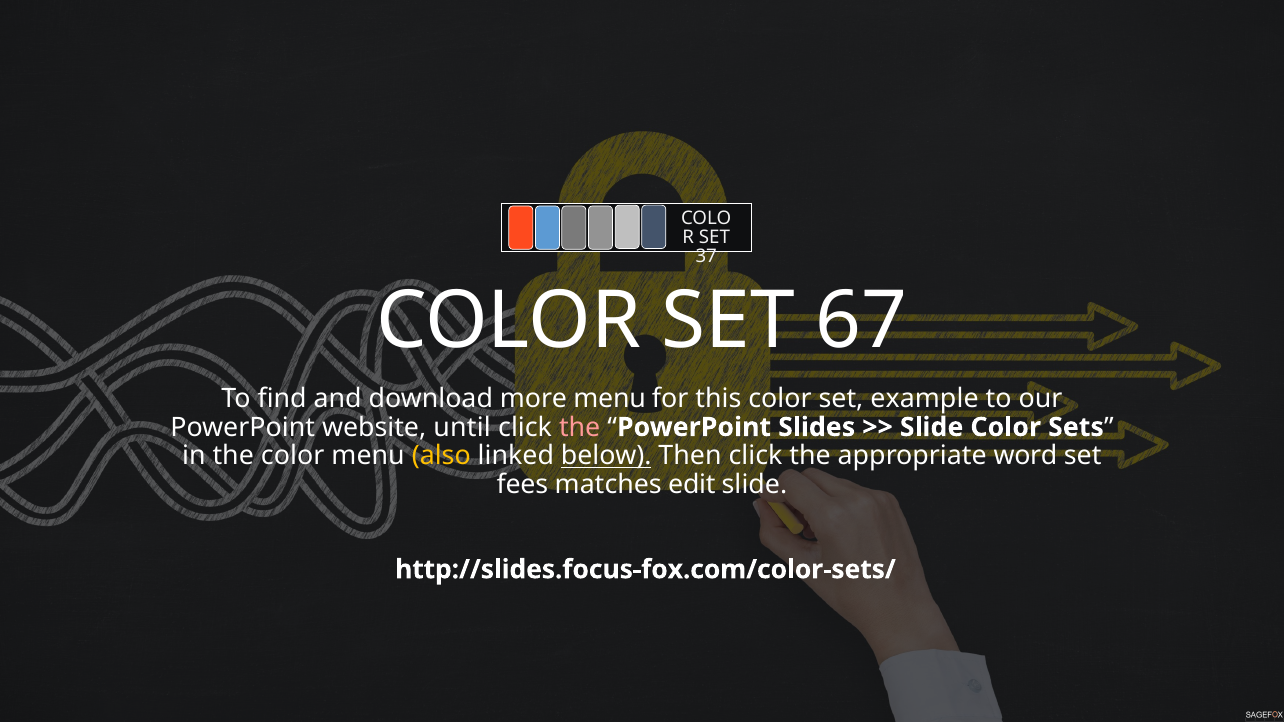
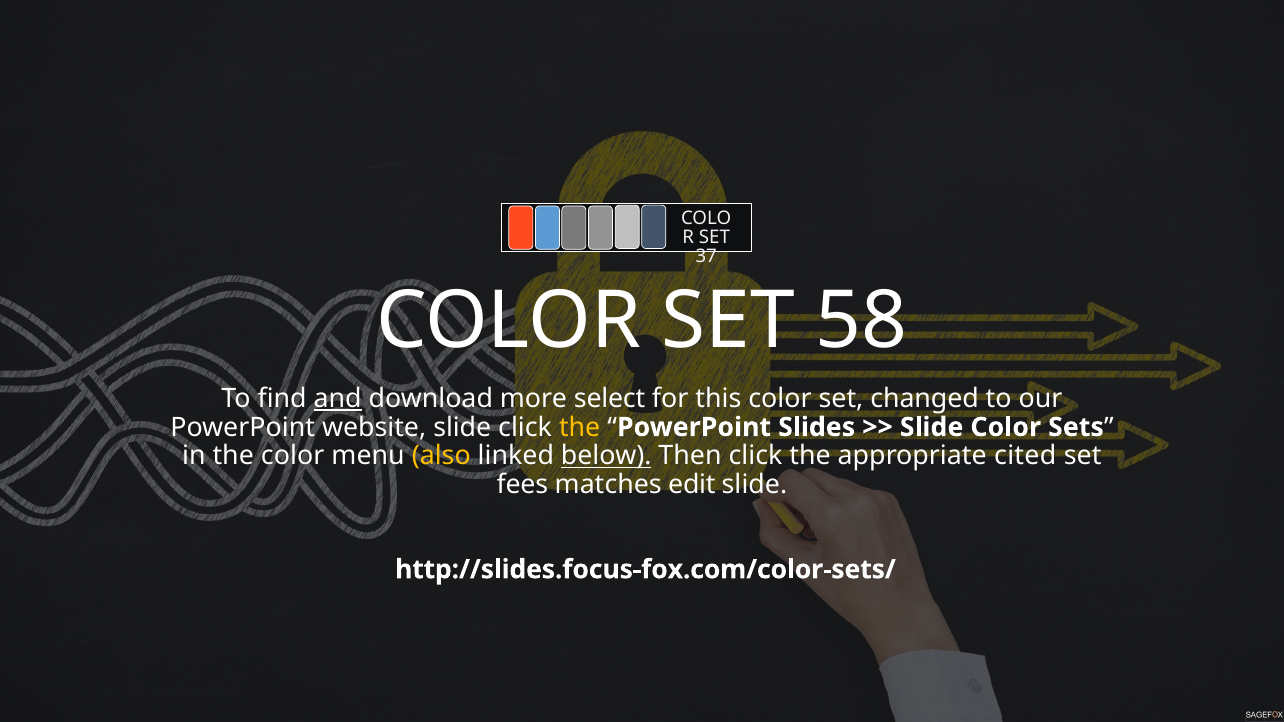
67: 67 -> 58
and underline: none -> present
more menu: menu -> select
example: example -> changed
website until: until -> slide
the at (580, 427) colour: pink -> yellow
word: word -> cited
